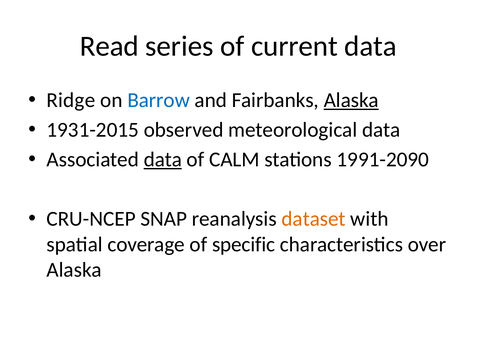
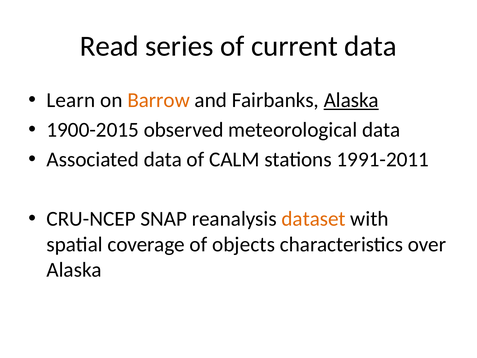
Ridge: Ridge -> Learn
Barrow colour: blue -> orange
1931-2015: 1931-2015 -> 1900-2015
data at (163, 159) underline: present -> none
1991-2090: 1991-2090 -> 1991-2011
specific: specific -> objects
